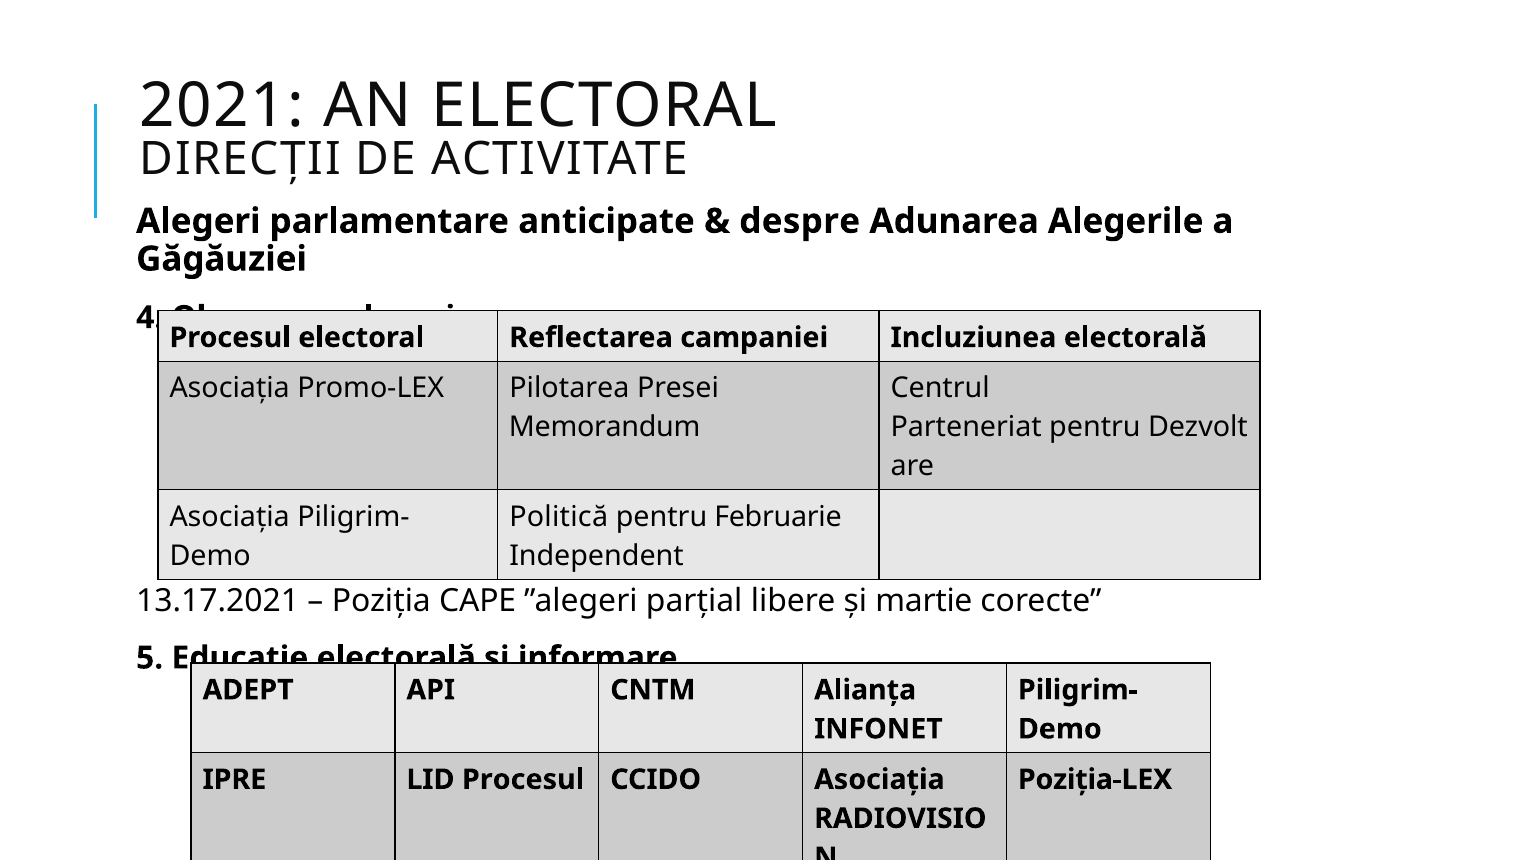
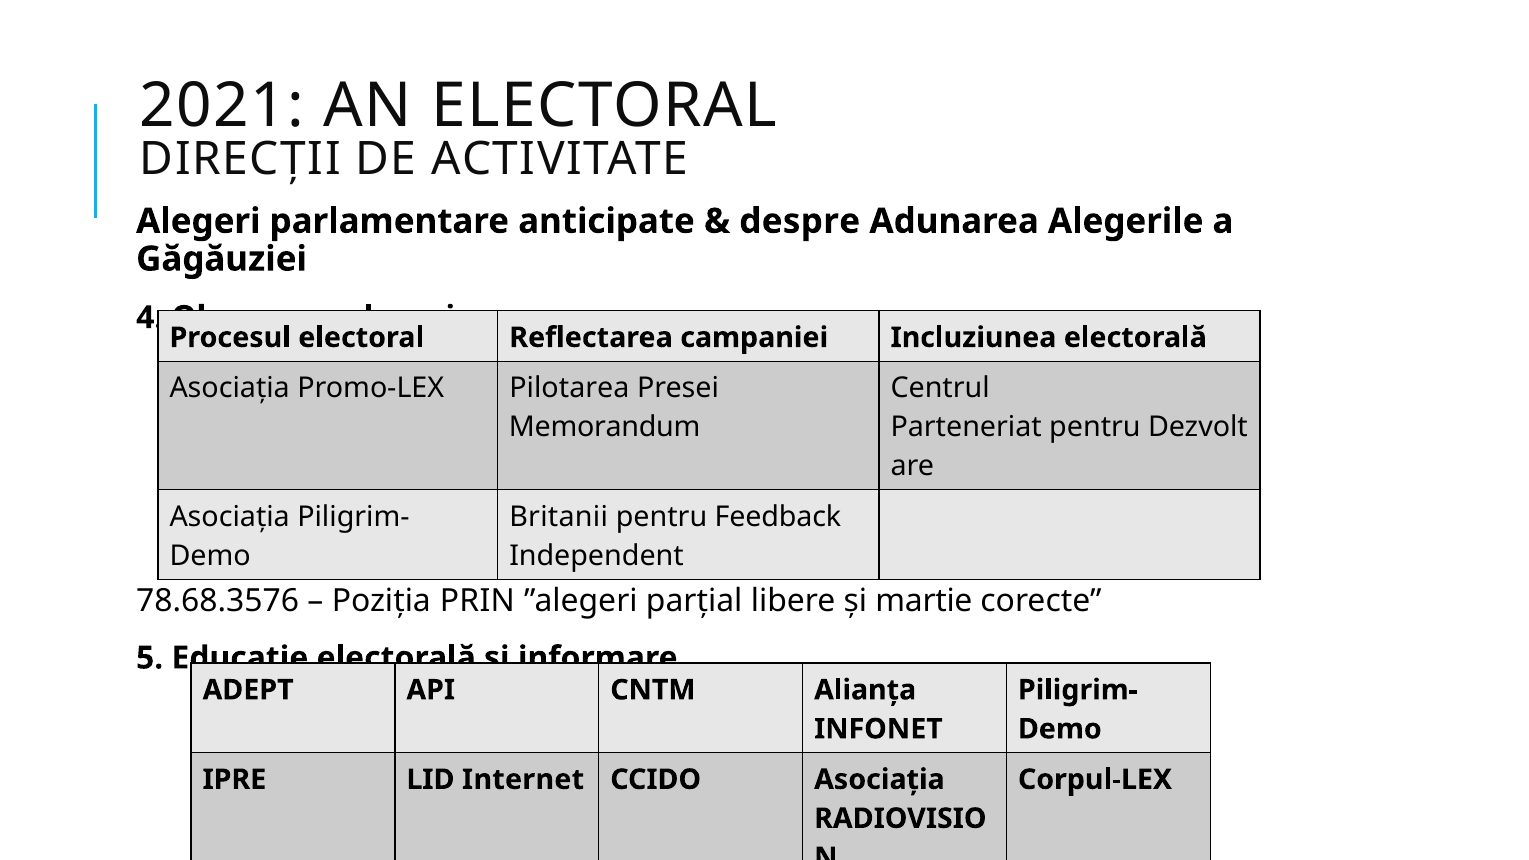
Politică: Politică -> Britanii
Februarie: Februarie -> Feedback
13.17.2021: 13.17.2021 -> 78.68.3576
CAPE: CAPE -> PRIN
LID Procesul: Procesul -> Internet
Poziția-LEX: Poziția-LEX -> Corpul-LEX
